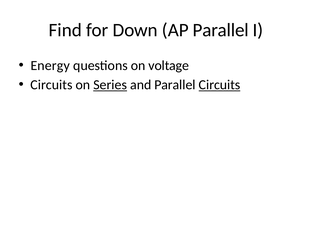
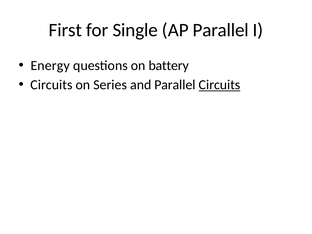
Find: Find -> First
Down: Down -> Single
voltage: voltage -> battery
Series underline: present -> none
